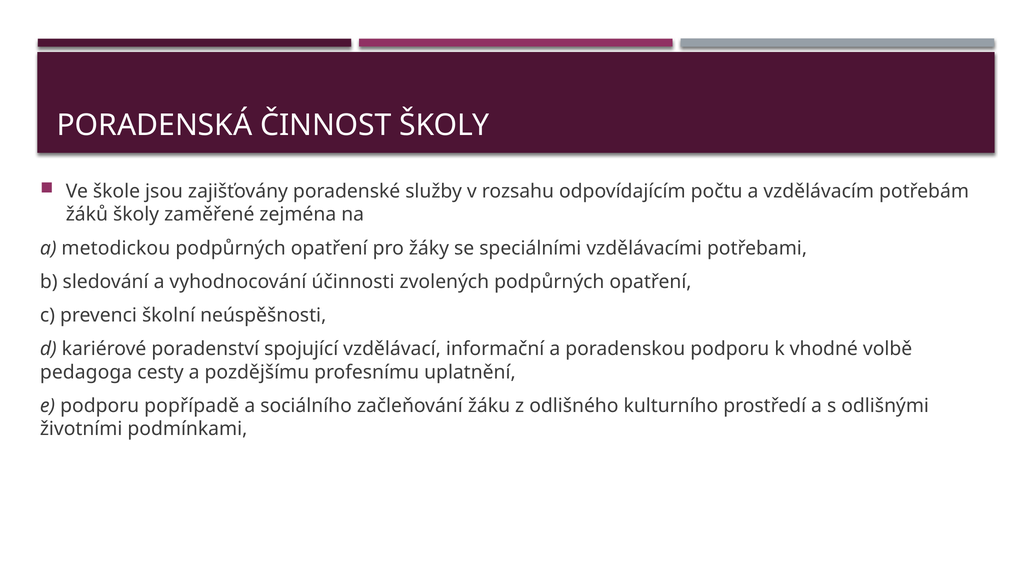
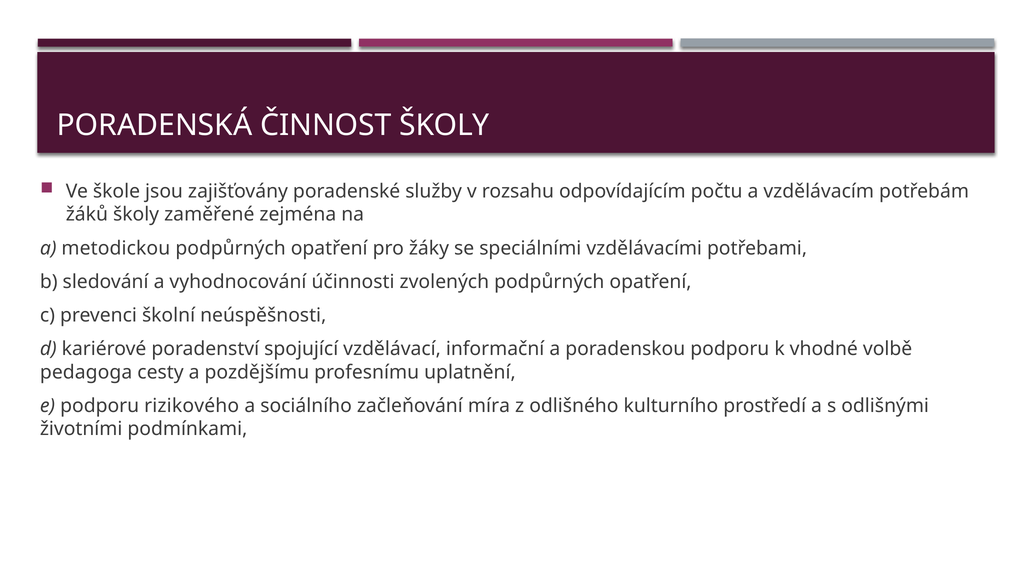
popřípadě: popřípadě -> rizikového
žáku: žáku -> míra
